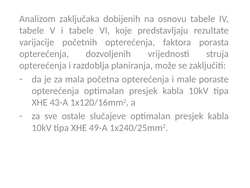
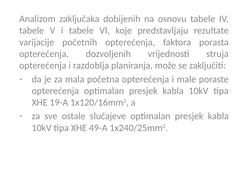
43-A: 43-A -> 19-A
